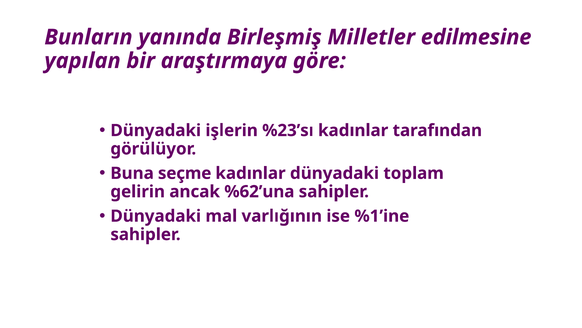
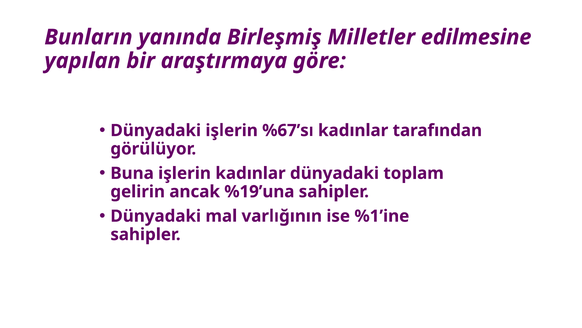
%23’sı: %23’sı -> %67’sı
Buna seçme: seçme -> işlerin
%62’una: %62’una -> %19’una
